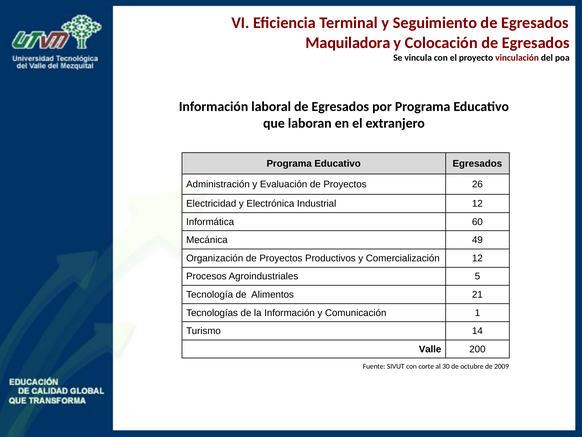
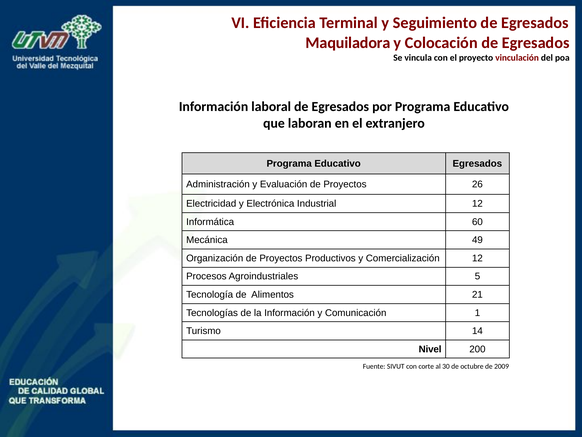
Valle: Valle -> Nivel
